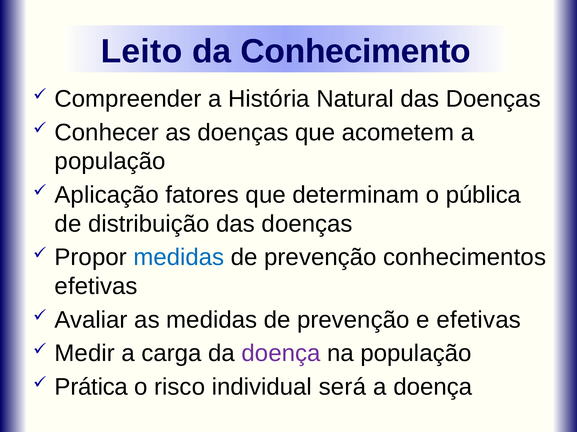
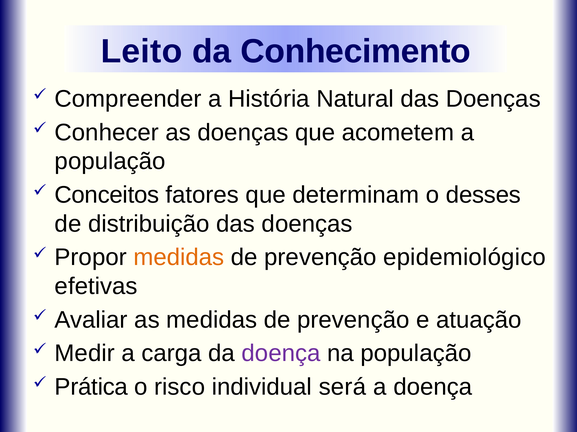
Aplicação: Aplicação -> Conceitos
pública: pública -> desses
medidas at (179, 258) colour: blue -> orange
conhecimentos: conhecimentos -> epidemiológico
e efetivas: efetivas -> atuação
